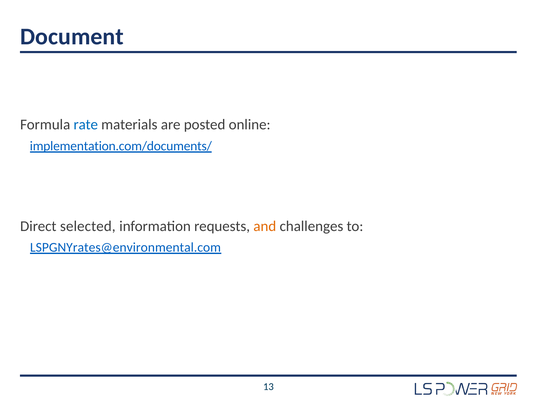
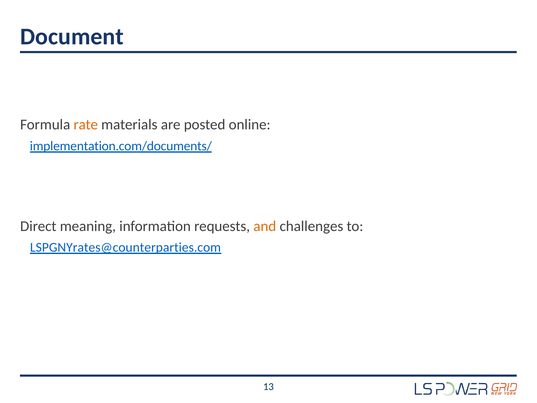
rate colour: blue -> orange
selected: selected -> meaning
LSPGNYrates@environmental.com: LSPGNYrates@environmental.com -> LSPGNYrates@counterparties.com
